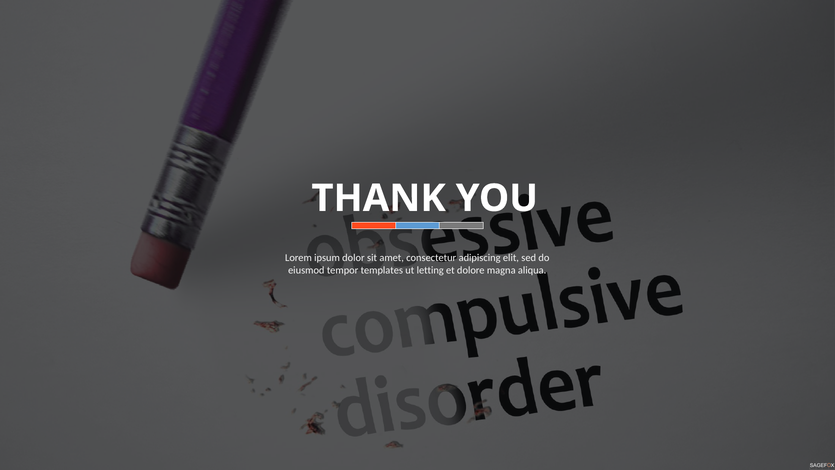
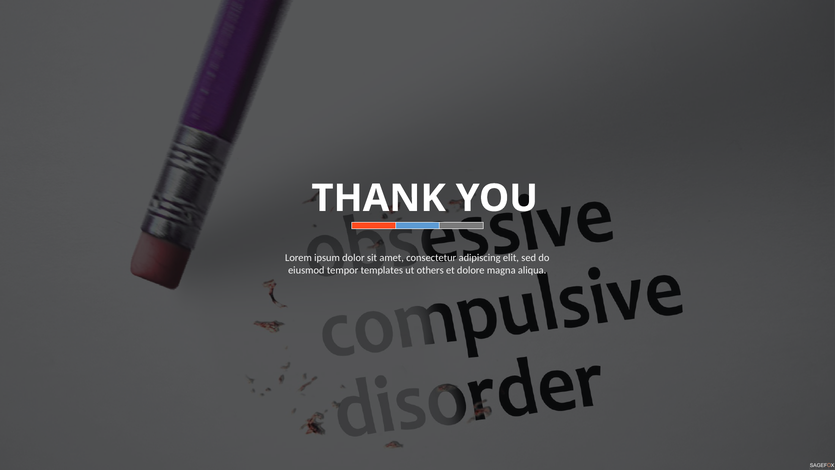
letting: letting -> others
